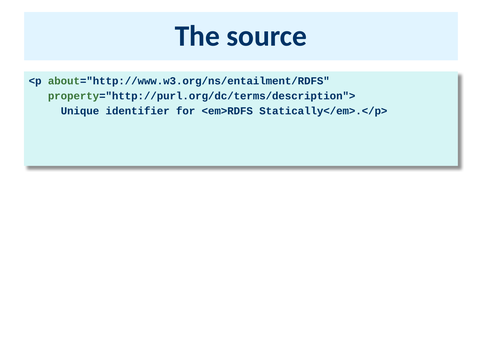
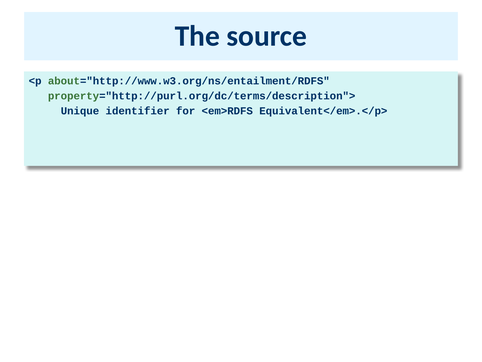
Statically</em>.</p>: Statically</em>.</p> -> Equivalent</em>.</p>
